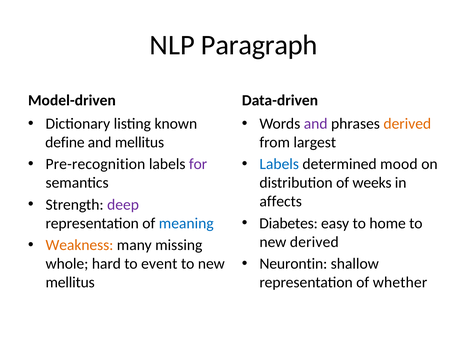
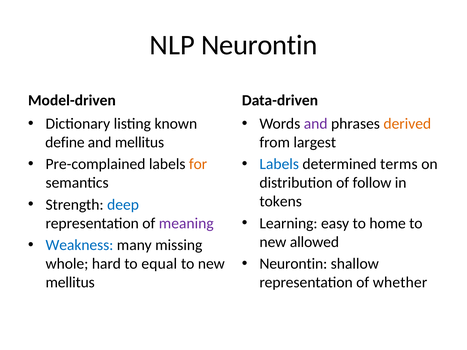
NLP Paragraph: Paragraph -> Neurontin
Pre-recognition: Pre-recognition -> Pre-complained
for colour: purple -> orange
mood: mood -> terms
weeks: weeks -> follow
affects: affects -> tokens
deep colour: purple -> blue
Diabetes: Diabetes -> Learning
meaning colour: blue -> purple
new derived: derived -> allowed
Weakness colour: orange -> blue
event: event -> equal
